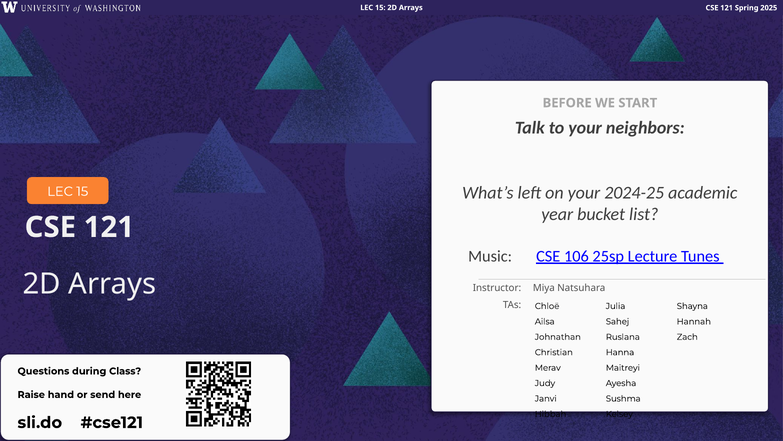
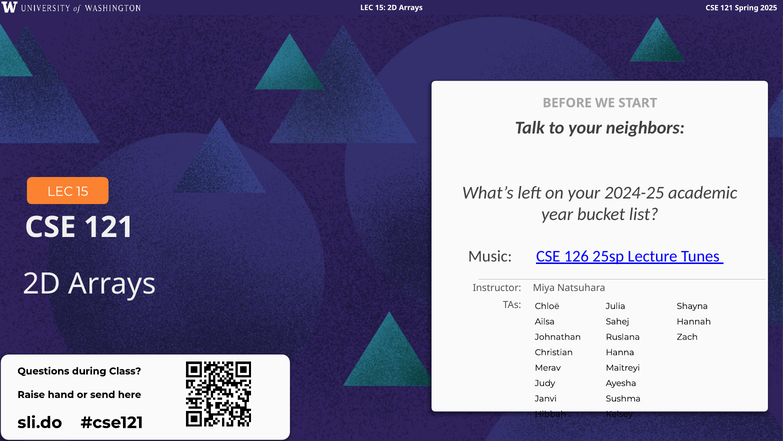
106: 106 -> 126
